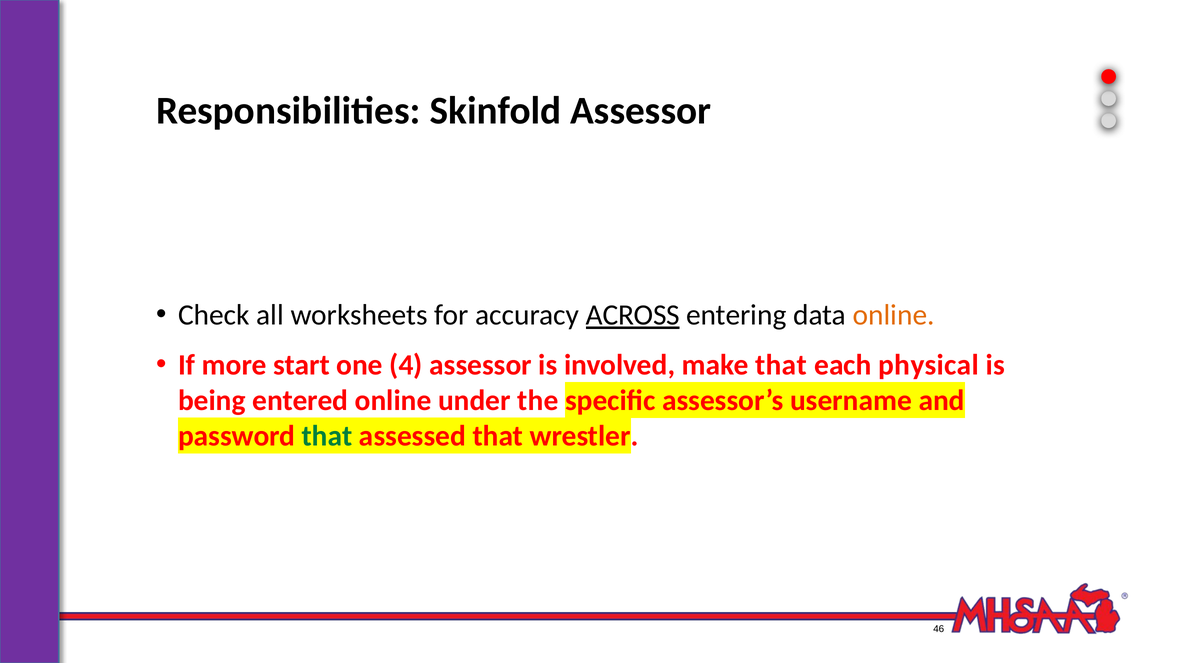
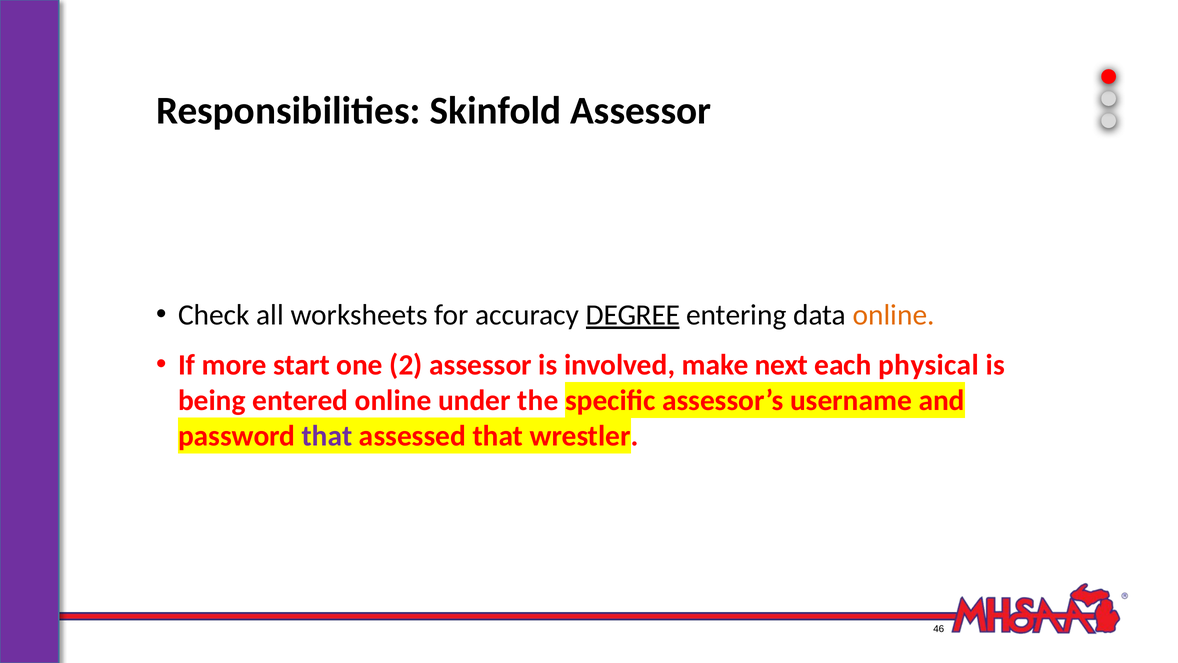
ACROSS: ACROSS -> DEGREE
4: 4 -> 2
make that: that -> next
that at (327, 436) colour: green -> purple
